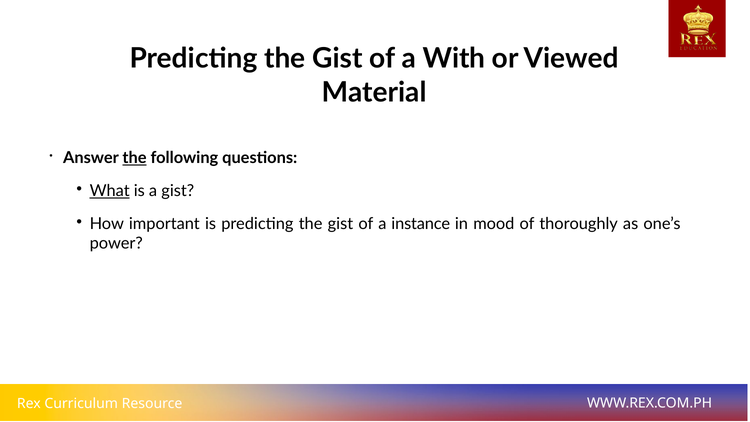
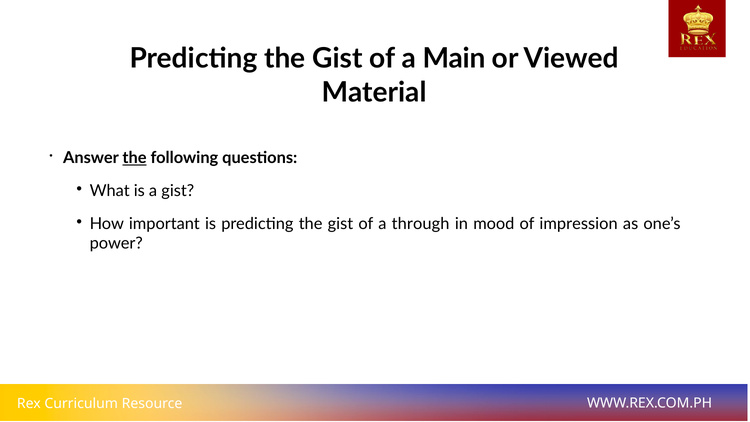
With: With -> Main
What underline: present -> none
instance: instance -> through
thoroughly: thoroughly -> impression
